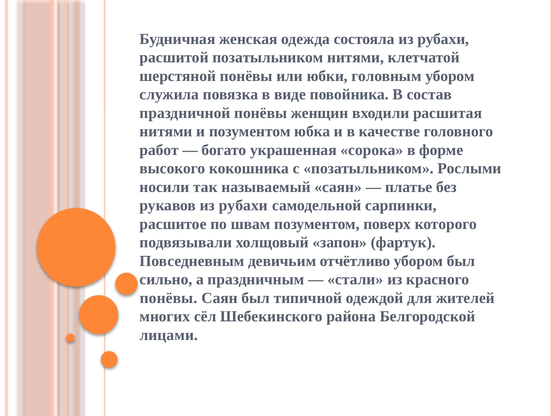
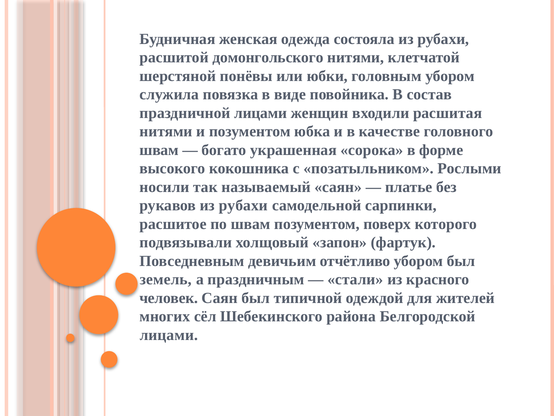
расшитой позатыльником: позатыльником -> домонгольского
праздничной понёвы: понёвы -> лицами
работ at (159, 150): работ -> швам
сильно: сильно -> земель
понёвы at (169, 298): понёвы -> человек
